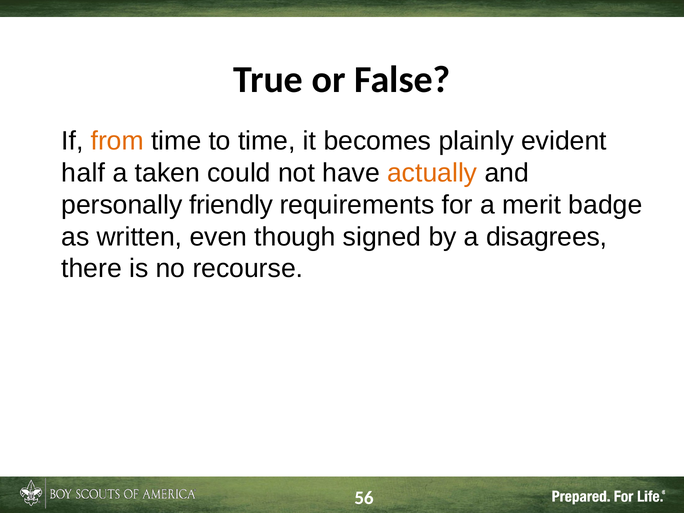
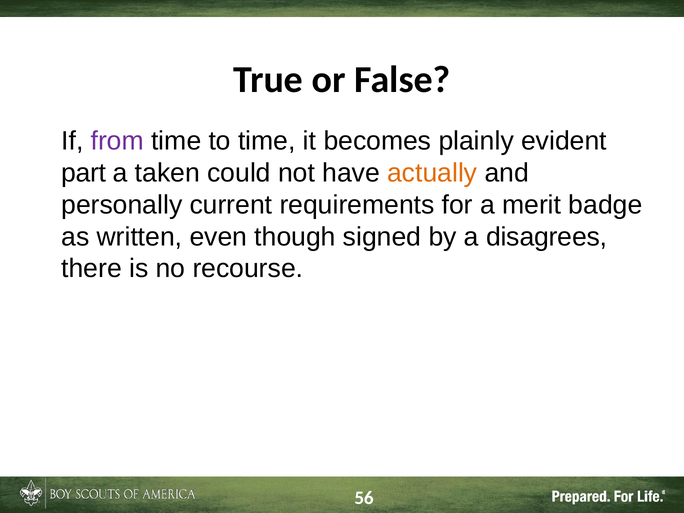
from colour: orange -> purple
half: half -> part
friendly: friendly -> current
